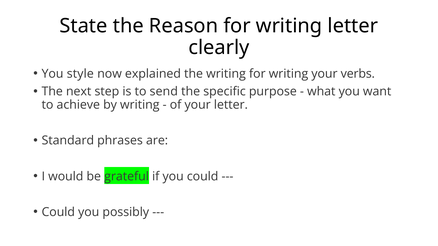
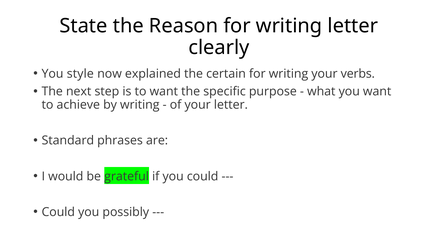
the writing: writing -> certain
to send: send -> want
